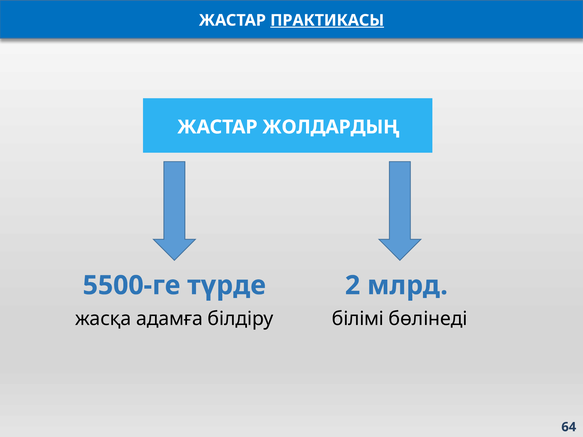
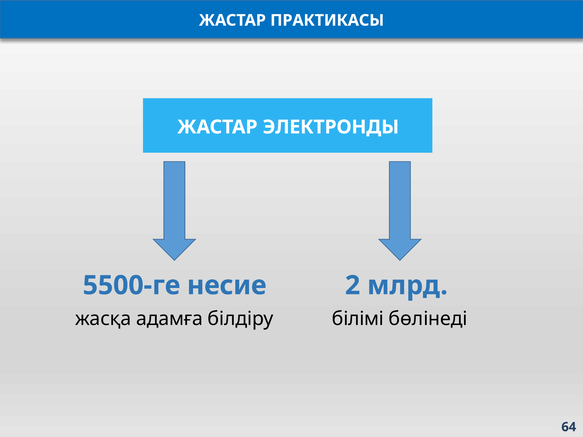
ПРАКТИКАСЫ underline: present -> none
ЖОЛДАРДЫҢ: ЖОЛДАРДЫҢ -> ЭЛЕКТРОНДЫ
түрде: түрде -> несие
